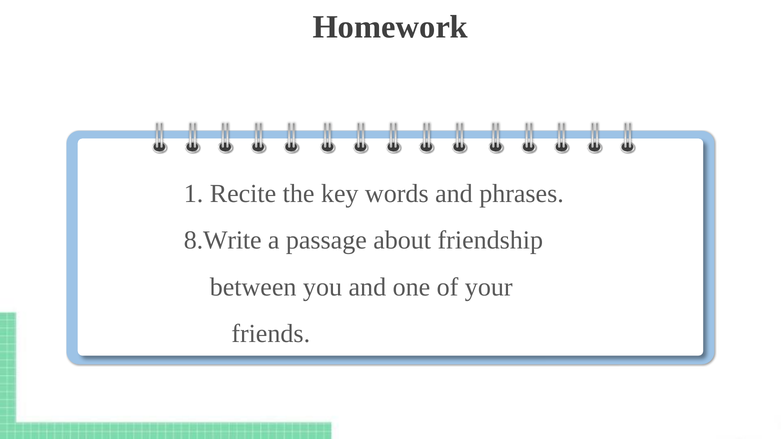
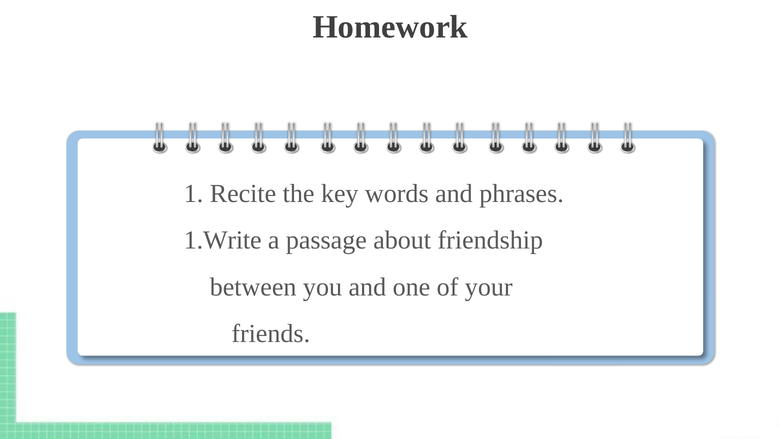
8.Write: 8.Write -> 1.Write
